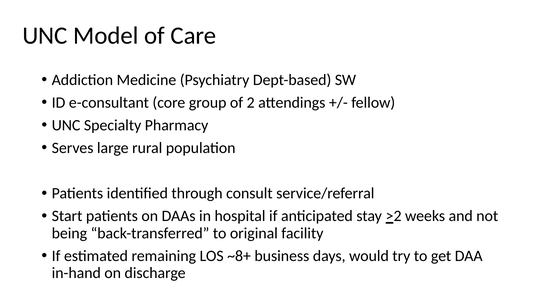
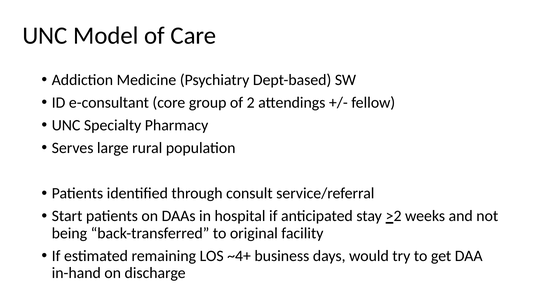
~8+: ~8+ -> ~4+
